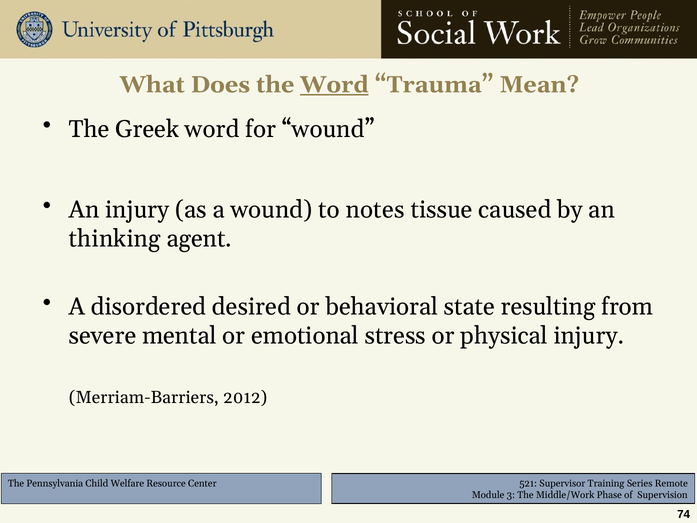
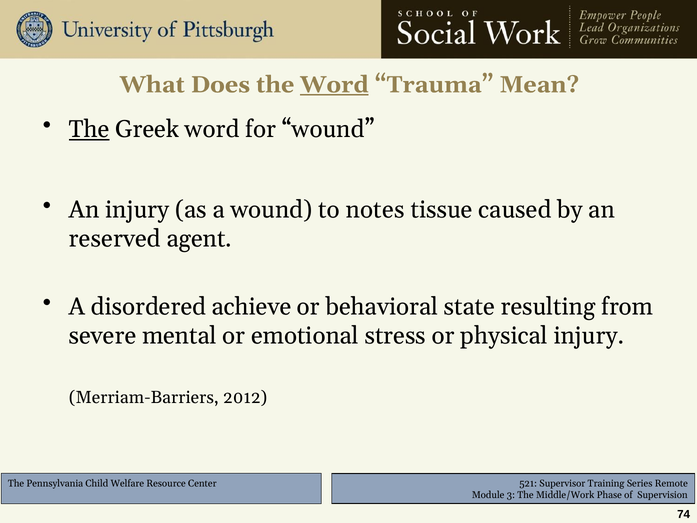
The at (89, 129) underline: none -> present
thinking: thinking -> reserved
desired: desired -> achieve
